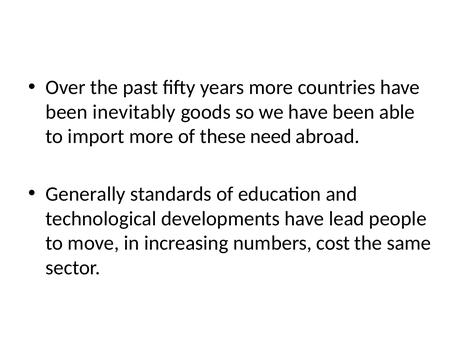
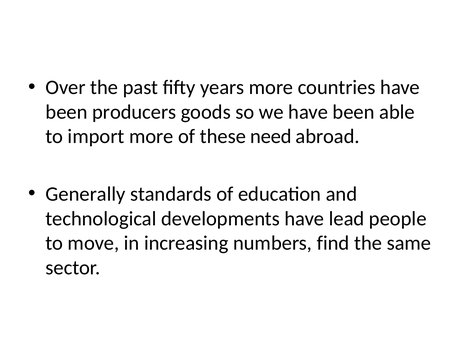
inevitably: inevitably -> producers
cost: cost -> find
